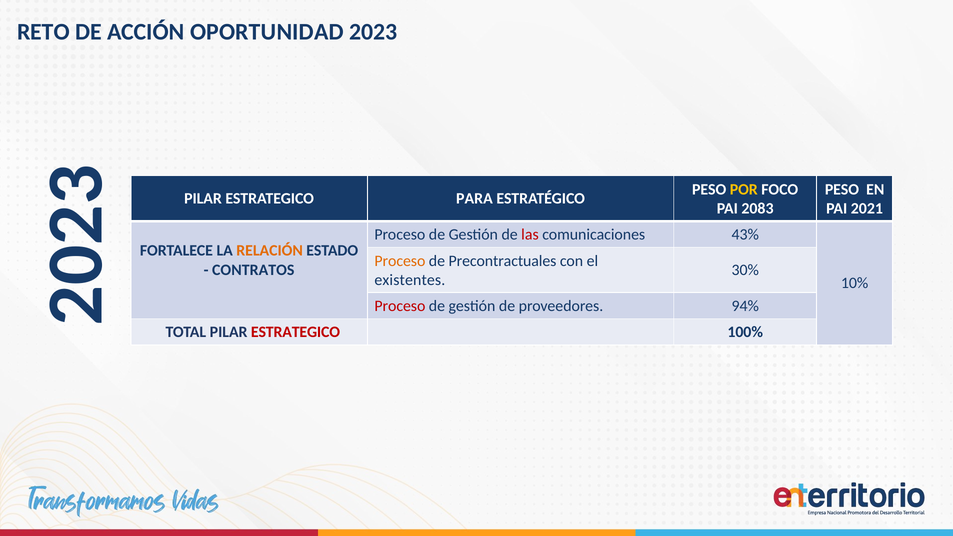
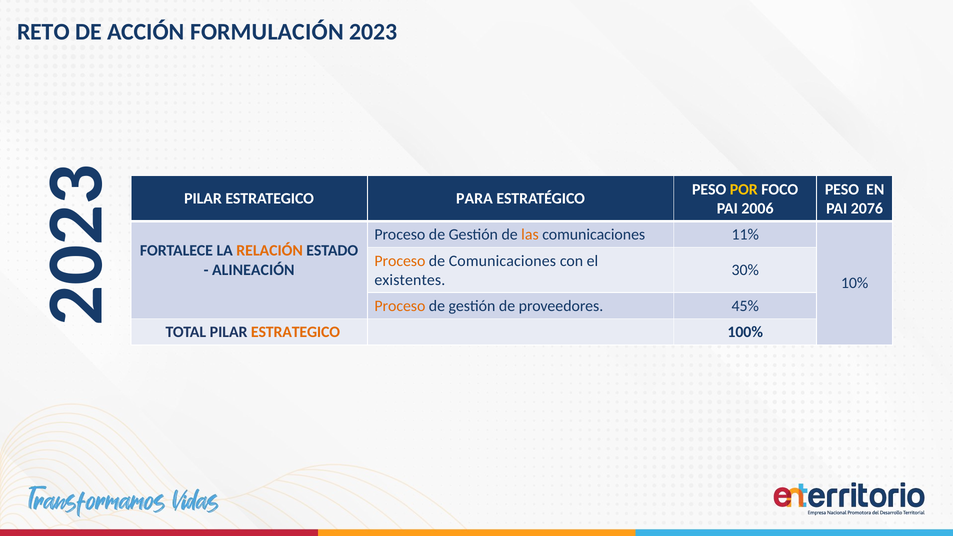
OPORTUNIDAD: OPORTUNIDAD -> FORMULACIÓN
2083: 2083 -> 2006
2021: 2021 -> 2076
las colour: red -> orange
43%: 43% -> 11%
de Precontractuales: Precontractuales -> Comunicaciones
CONTRATOS: CONTRATOS -> ALINEACIÓN
Proceso at (400, 306) colour: red -> orange
94%: 94% -> 45%
ESTRATEGICO at (295, 332) colour: red -> orange
